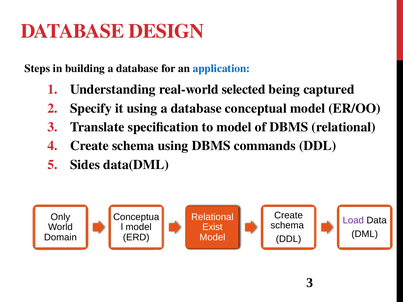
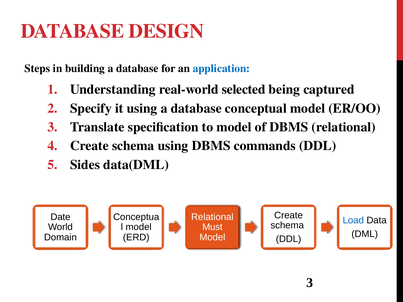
Only: Only -> Date
Load colour: purple -> blue
Exist: Exist -> Must
